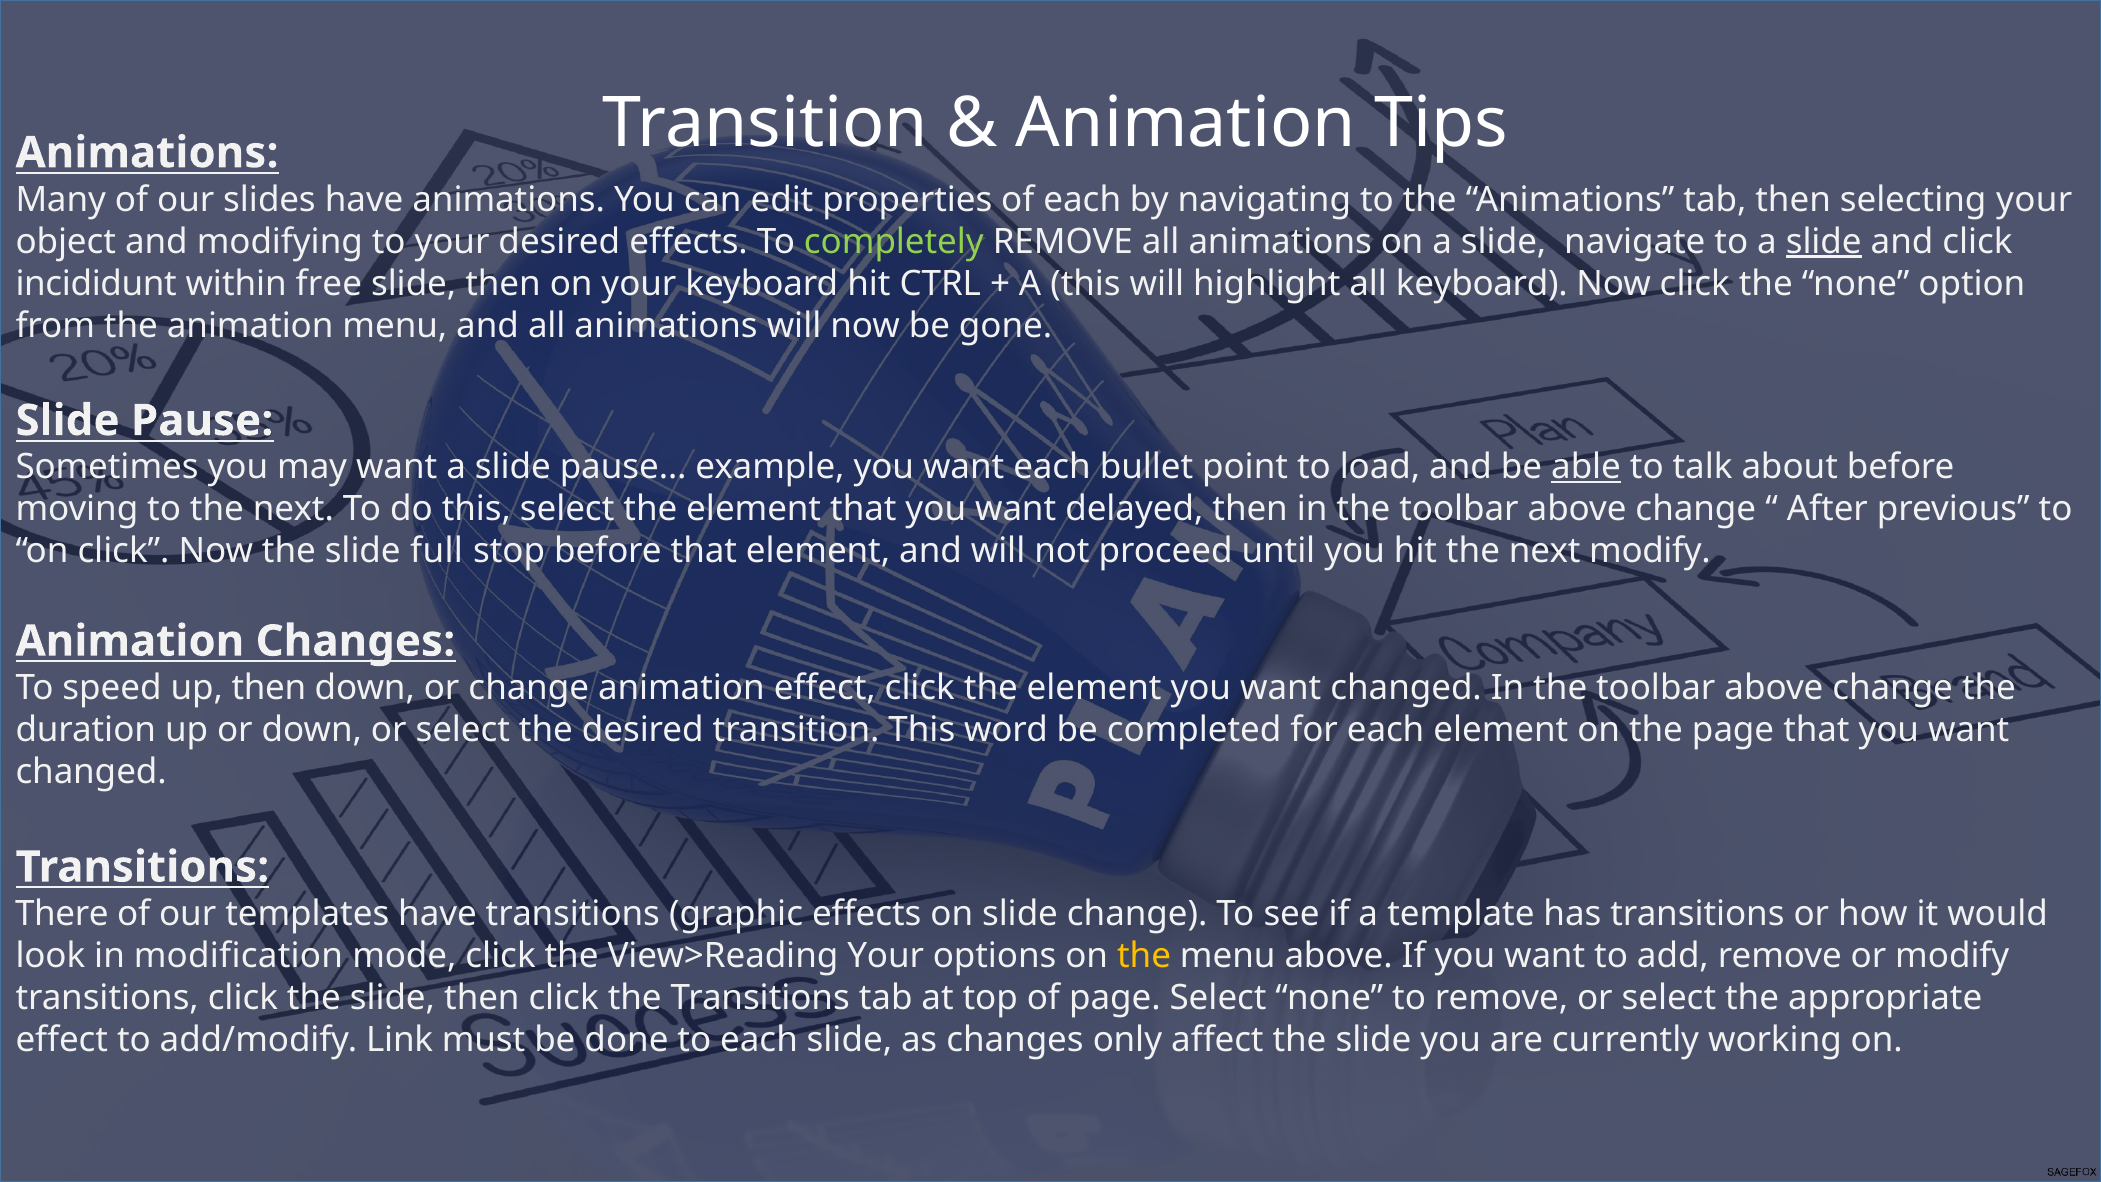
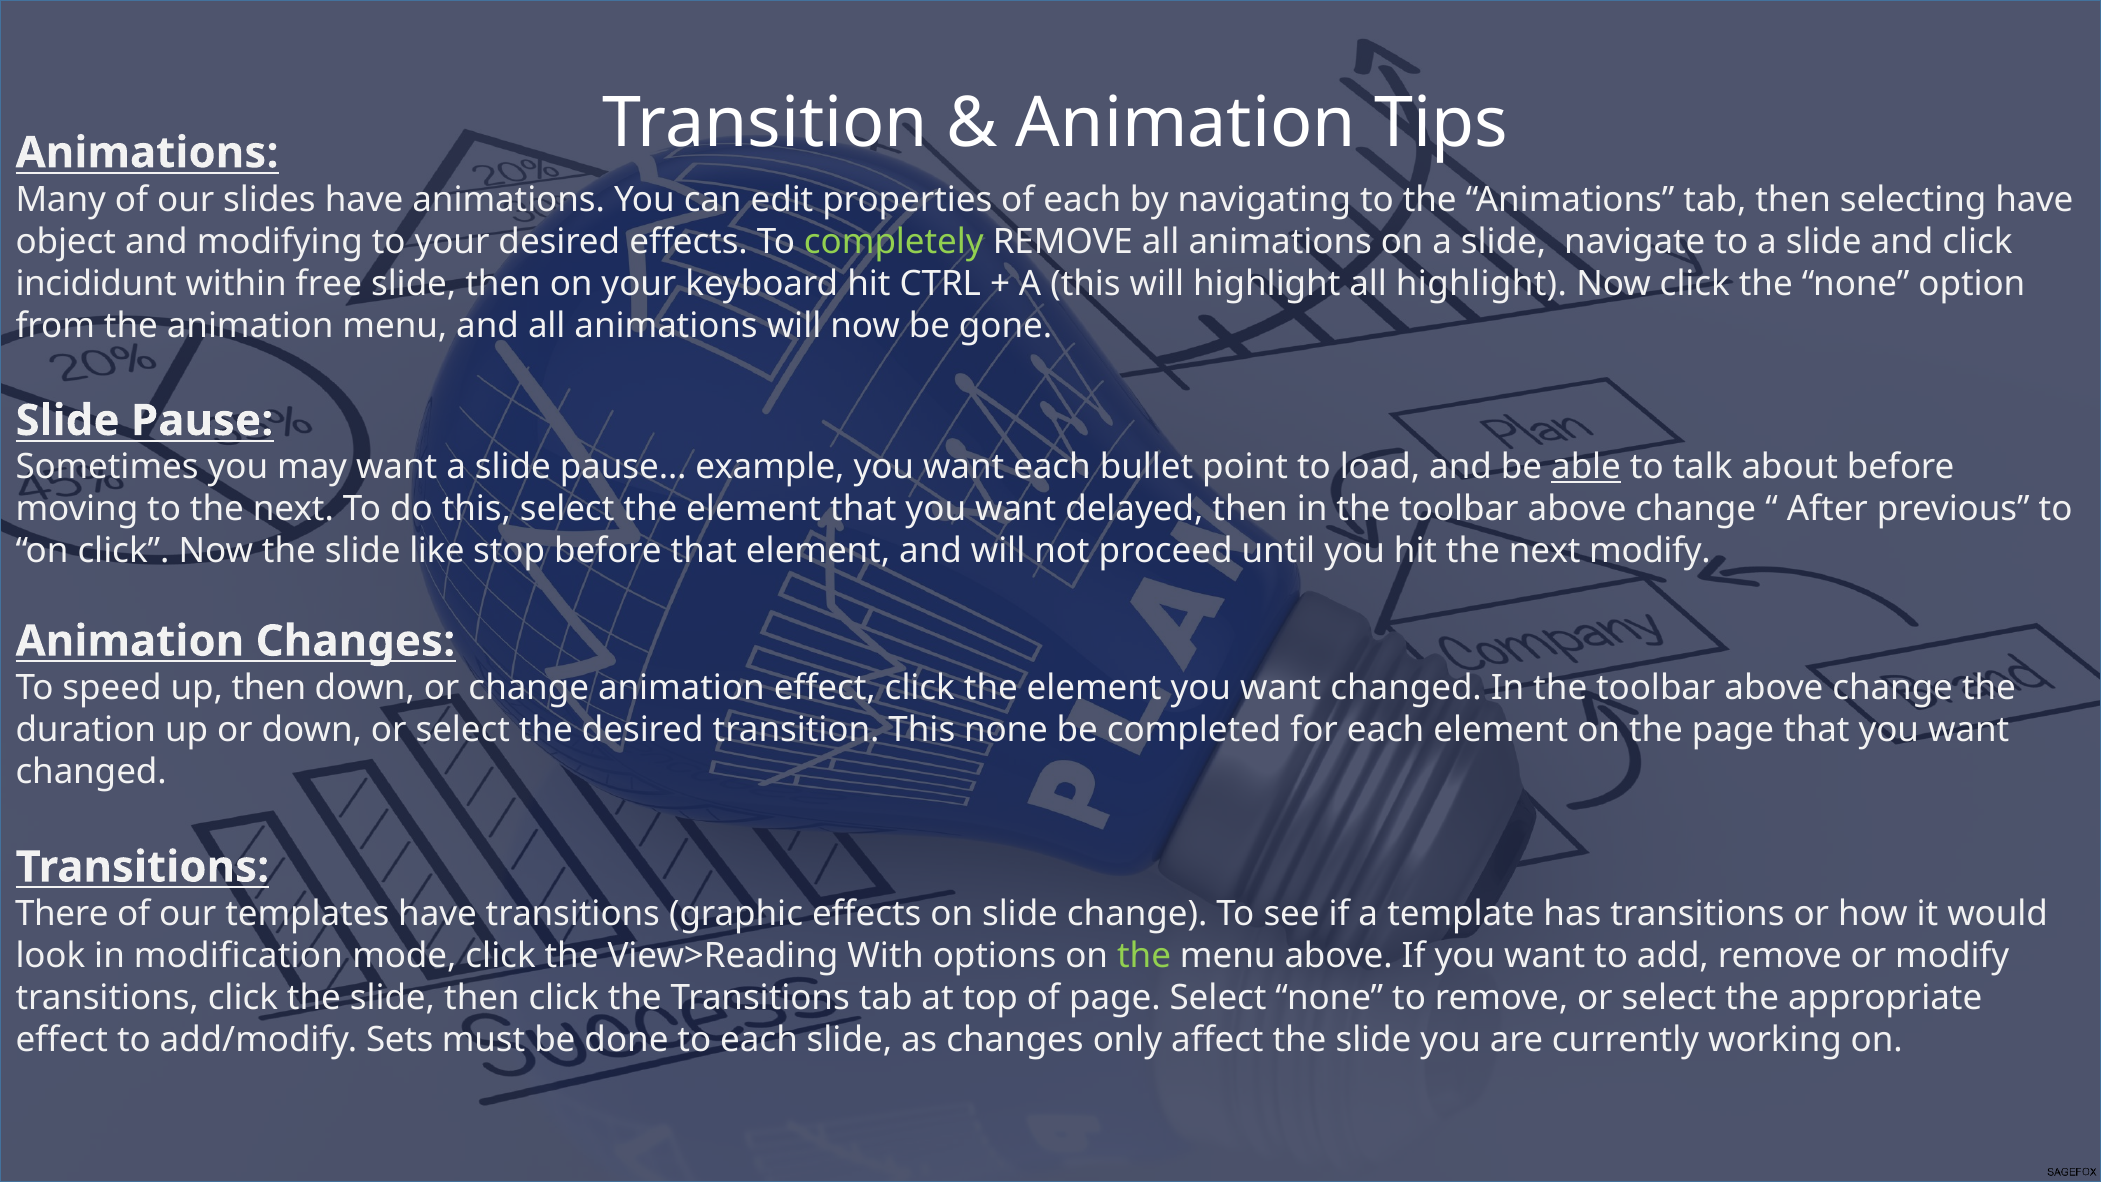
selecting your: your -> have
slide at (1824, 241) underline: present -> none
all keyboard: keyboard -> highlight
full: full -> like
This word: word -> none
View>Reading Your: Your -> With
the at (1144, 956) colour: yellow -> light green
Link: Link -> Sets
